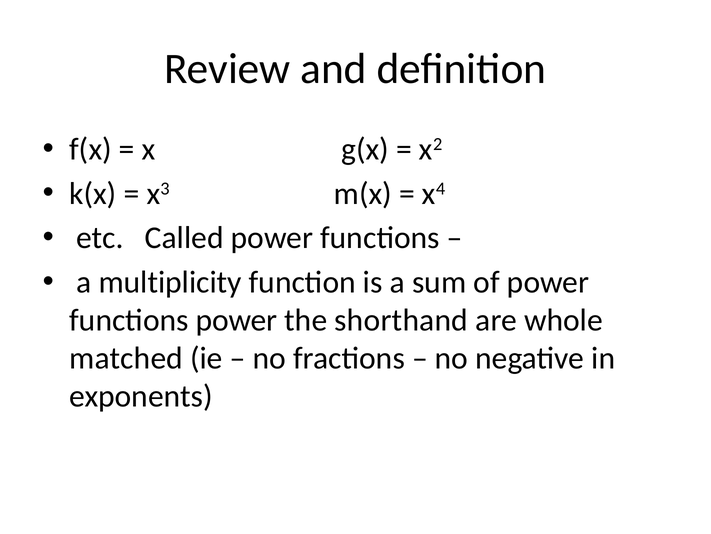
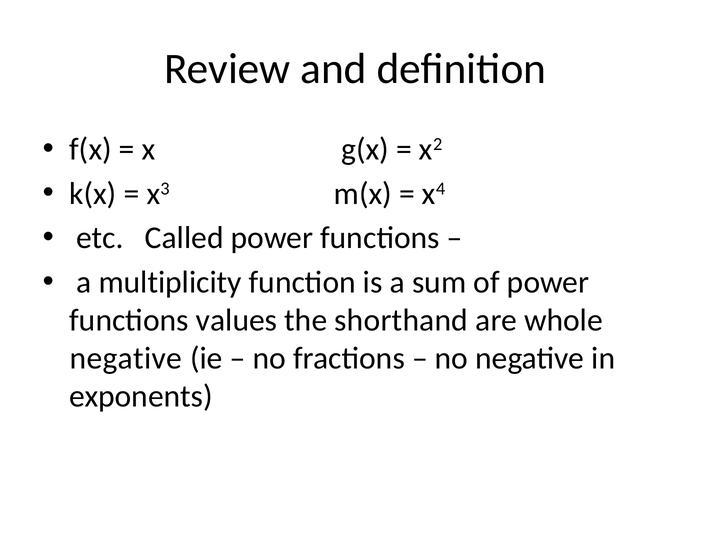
functions power: power -> values
matched at (126, 358): matched -> negative
